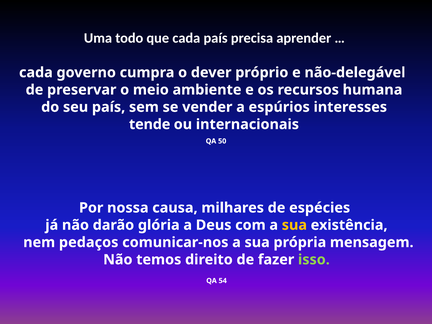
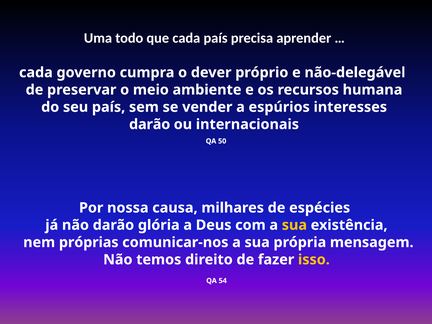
tende at (150, 124): tende -> darão
pedaços: pedaços -> próprias
isso colour: light green -> yellow
